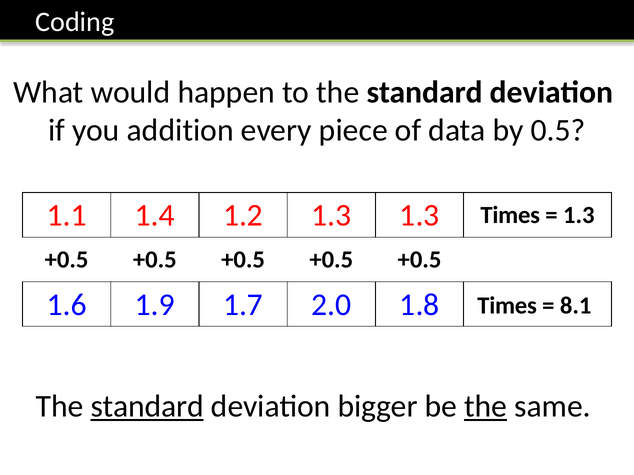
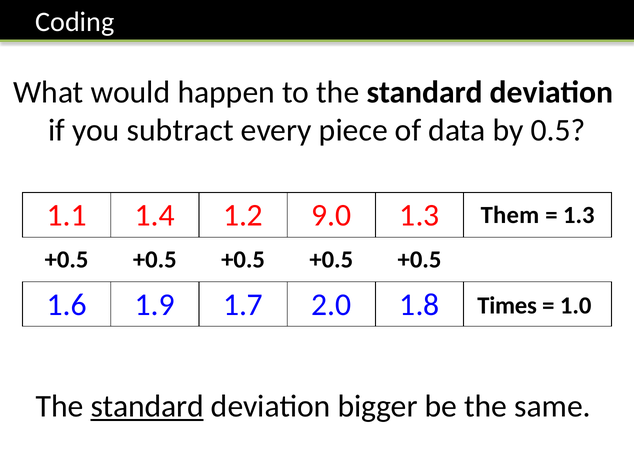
addition: addition -> subtract
1.2 1.3: 1.3 -> 9.0
1.3 Times: Times -> Them
8.1: 8.1 -> 1.0
the at (486, 407) underline: present -> none
